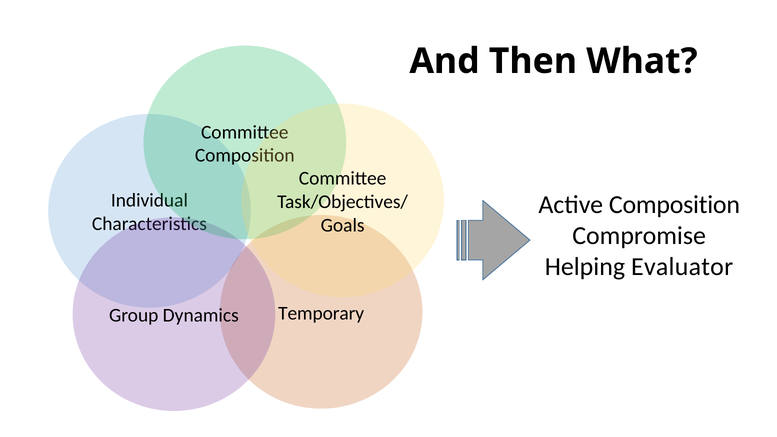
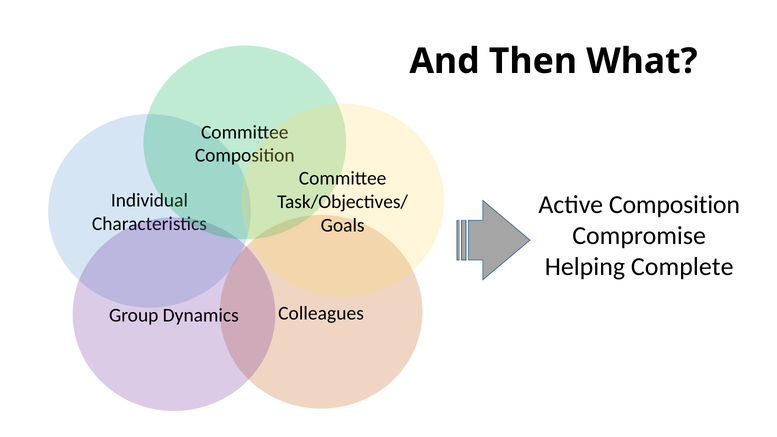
Evaluator: Evaluator -> Complete
Temporary: Temporary -> Colleagues
